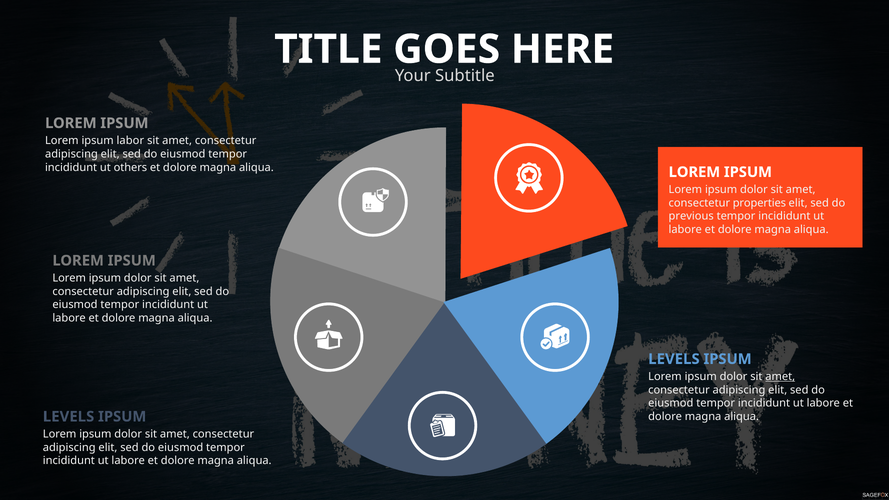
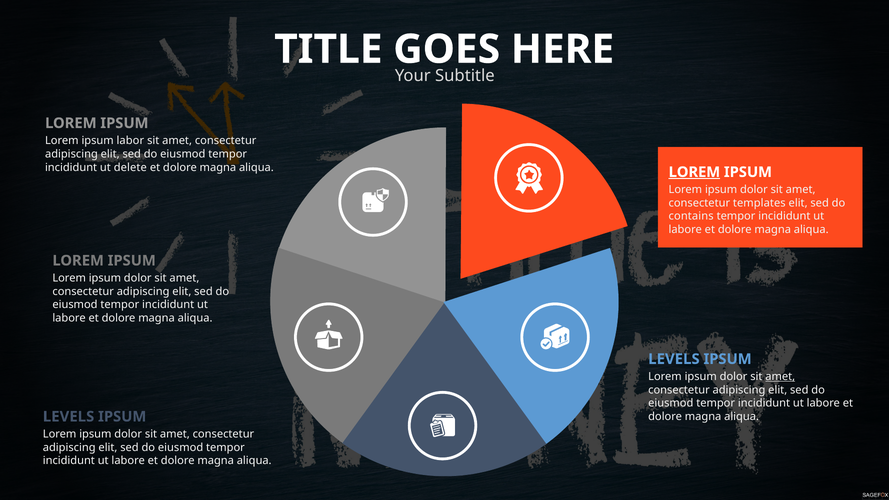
others: others -> delete
LOREM at (694, 172) underline: none -> present
properties: properties -> templates
previous: previous -> contains
